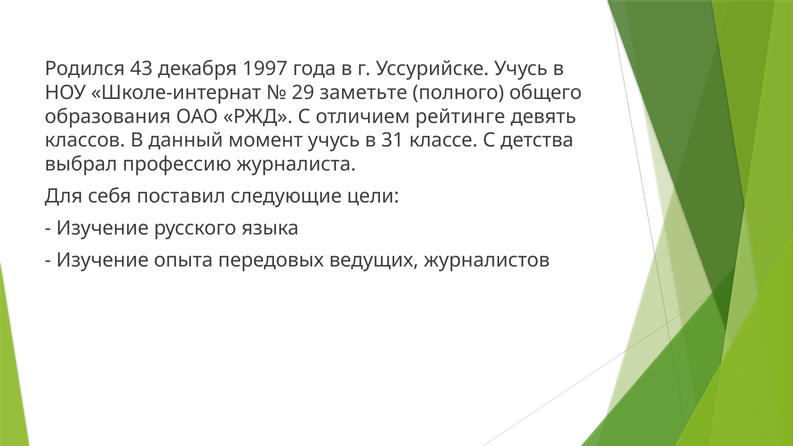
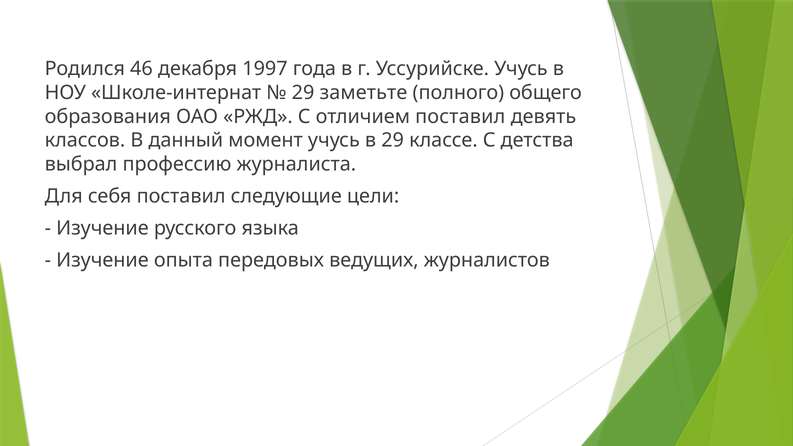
43: 43 -> 46
отличием рейтинге: рейтинге -> поставил
в 31: 31 -> 29
